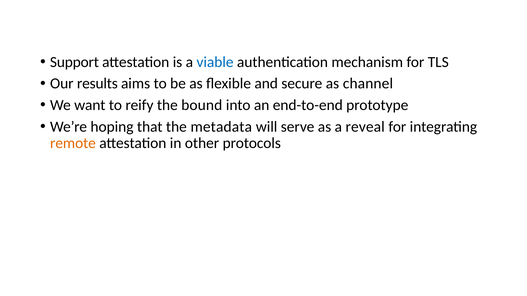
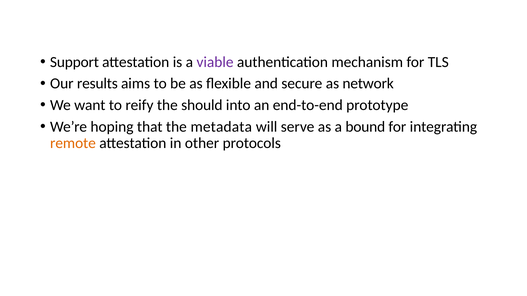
viable colour: blue -> purple
channel: channel -> network
bound: bound -> should
reveal: reveal -> bound
